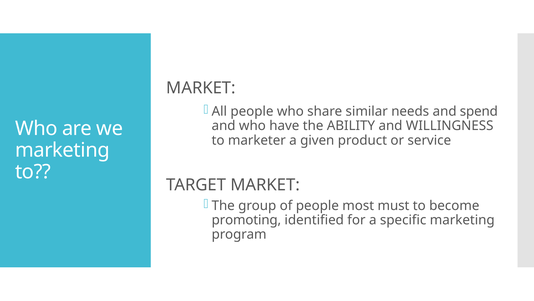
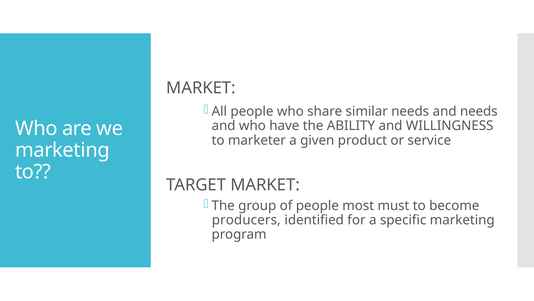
and spend: spend -> needs
promoting: promoting -> producers
